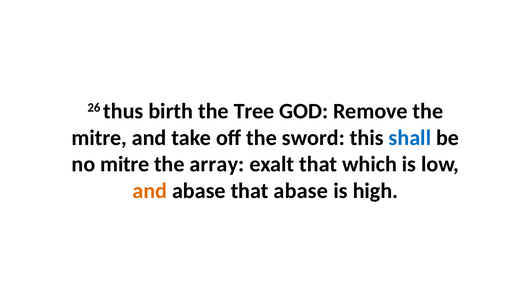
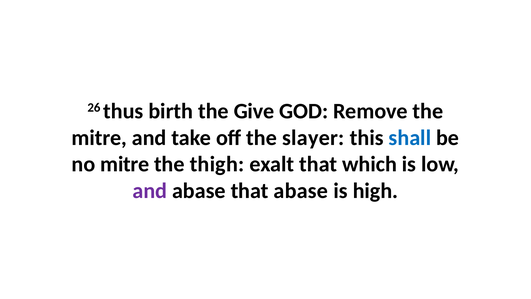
Tree: Tree -> Give
sword: sword -> slayer
array: array -> thigh
and at (150, 191) colour: orange -> purple
